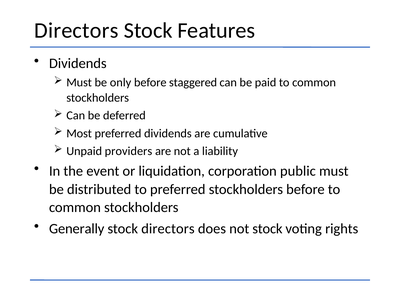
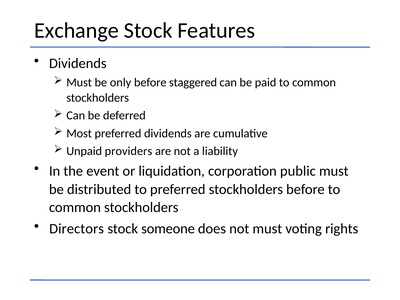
Directors at (76, 31): Directors -> Exchange
Generally: Generally -> Directors
stock directors: directors -> someone
not stock: stock -> must
